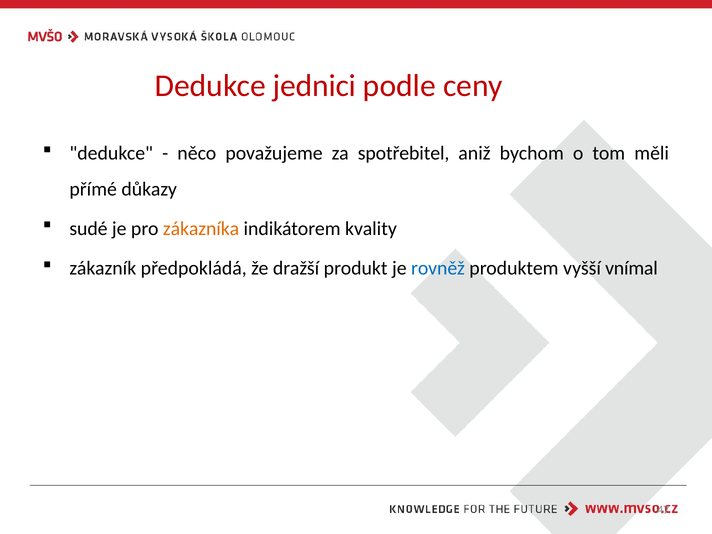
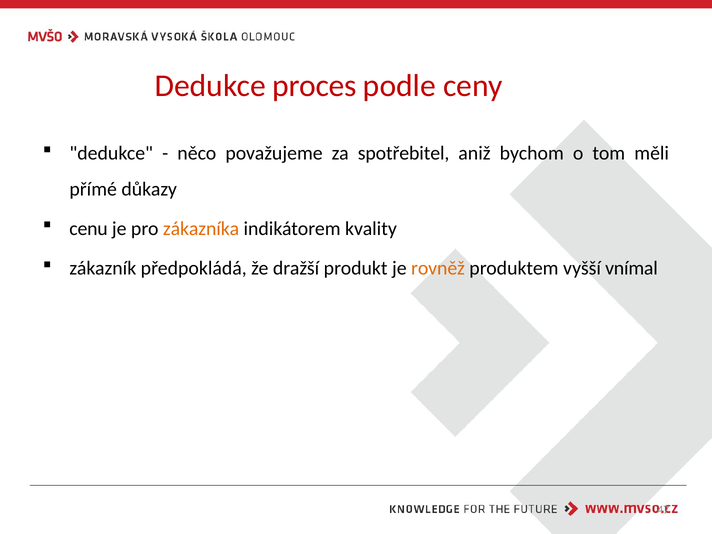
jednici: jednici -> proces
sudé: sudé -> cenu
rovněž colour: blue -> orange
